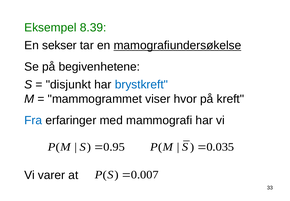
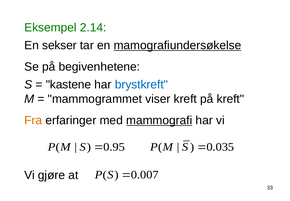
8.39: 8.39 -> 2.14
disjunkt: disjunkt -> kastene
viser hvor: hvor -> kreft
Fra colour: blue -> orange
mammografi underline: none -> present
varer: varer -> gjøre
